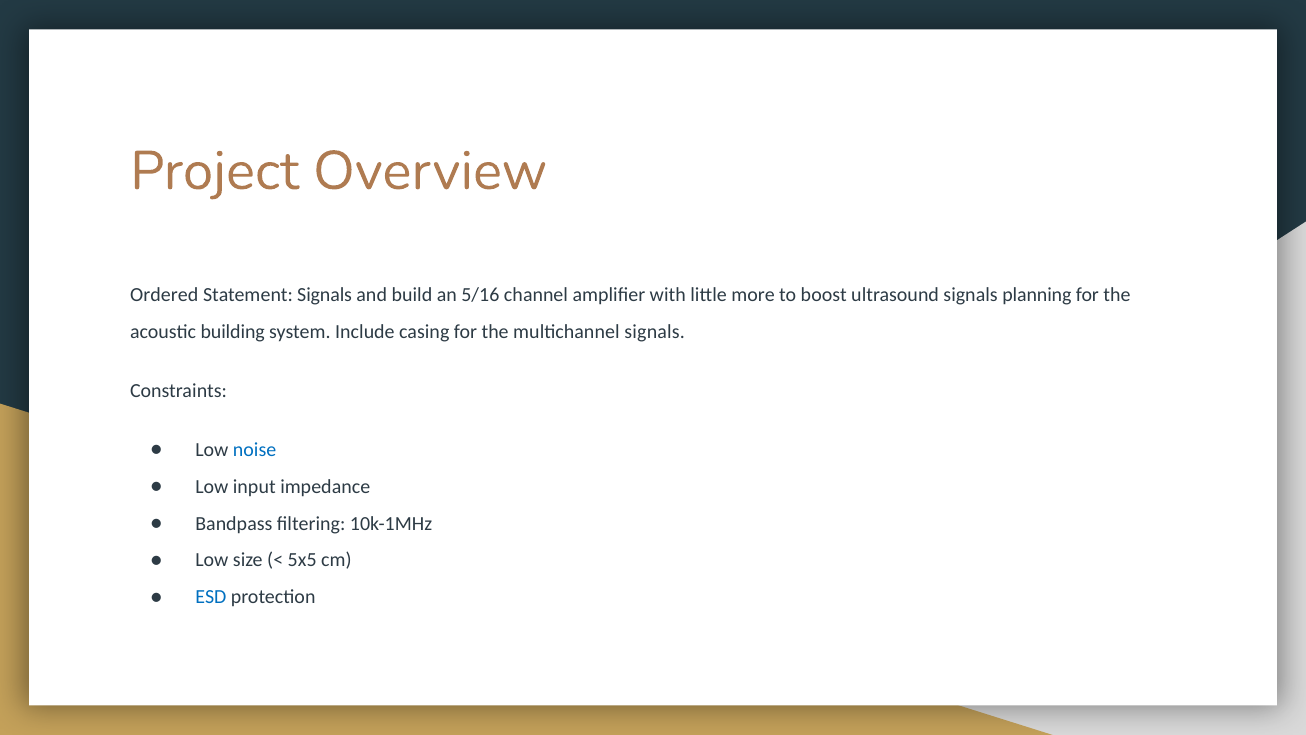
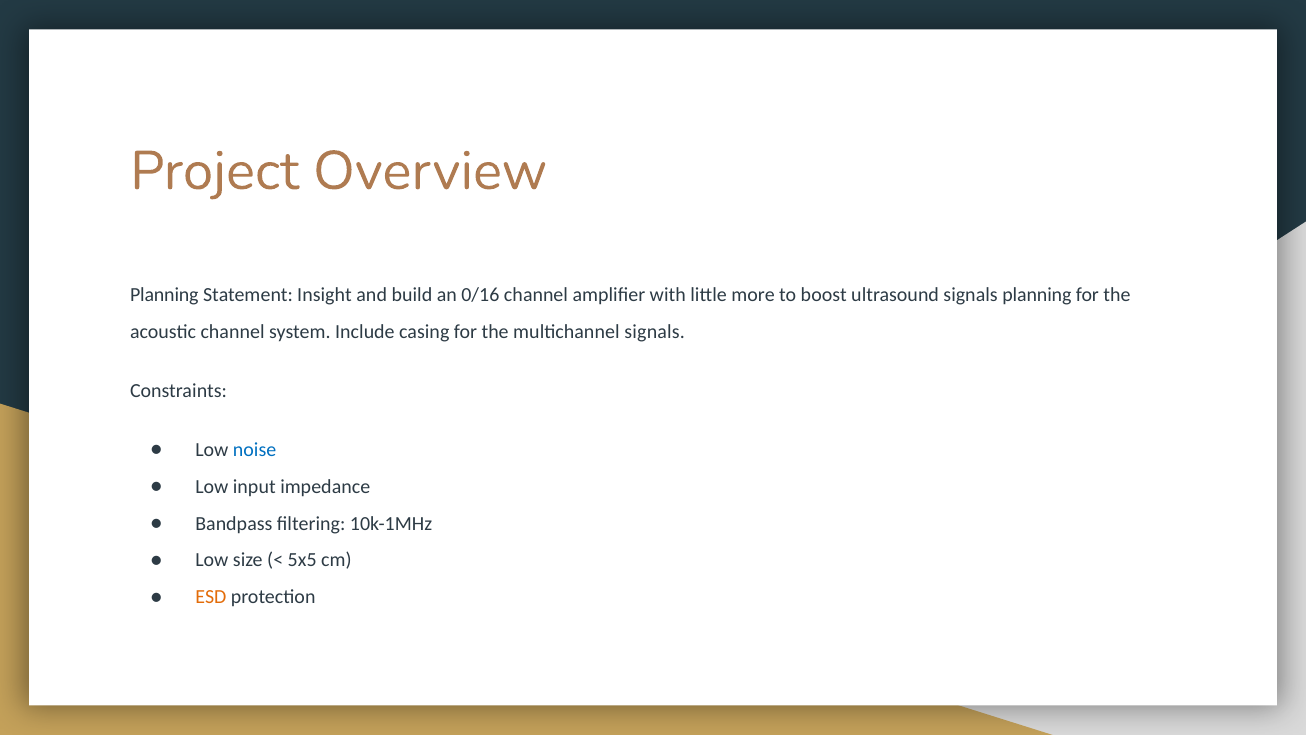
Ordered at (164, 295): Ordered -> Planning
Statement Signals: Signals -> Insight
5/16: 5/16 -> 0/16
acoustic building: building -> channel
ESD colour: blue -> orange
